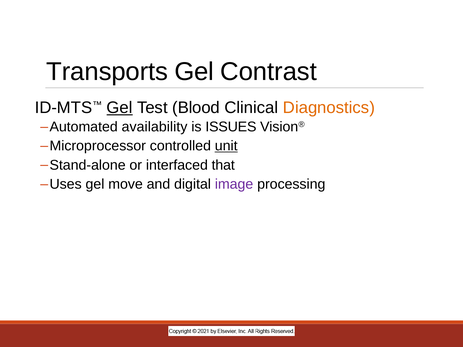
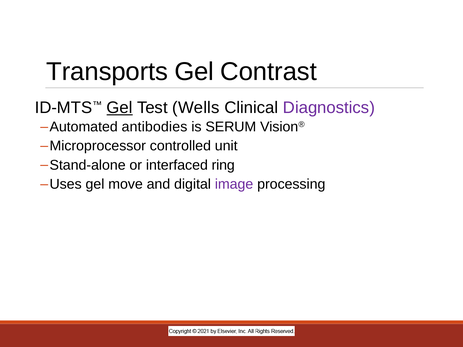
Blood: Blood -> Wells
Diagnostics colour: orange -> purple
availability: availability -> antibodies
ISSUES: ISSUES -> SERUM
unit underline: present -> none
that: that -> ring
